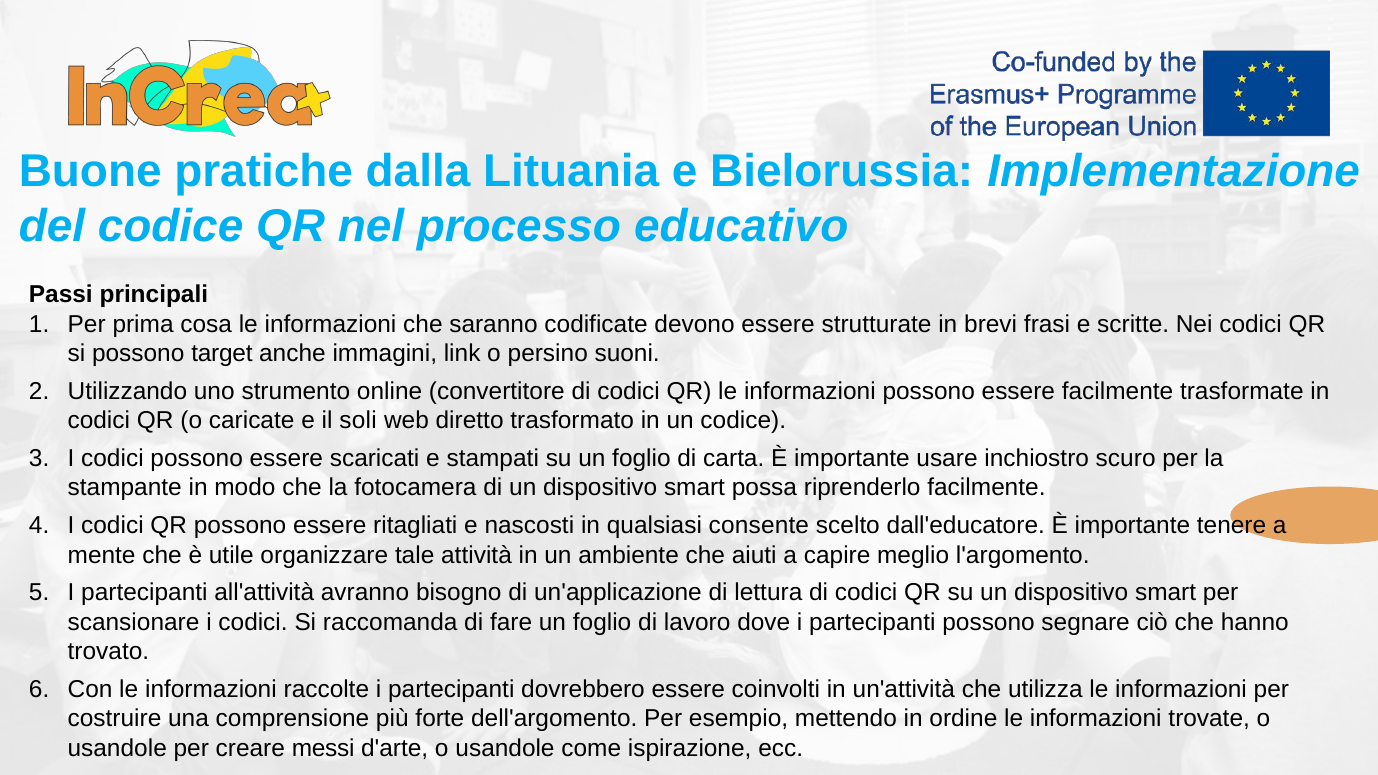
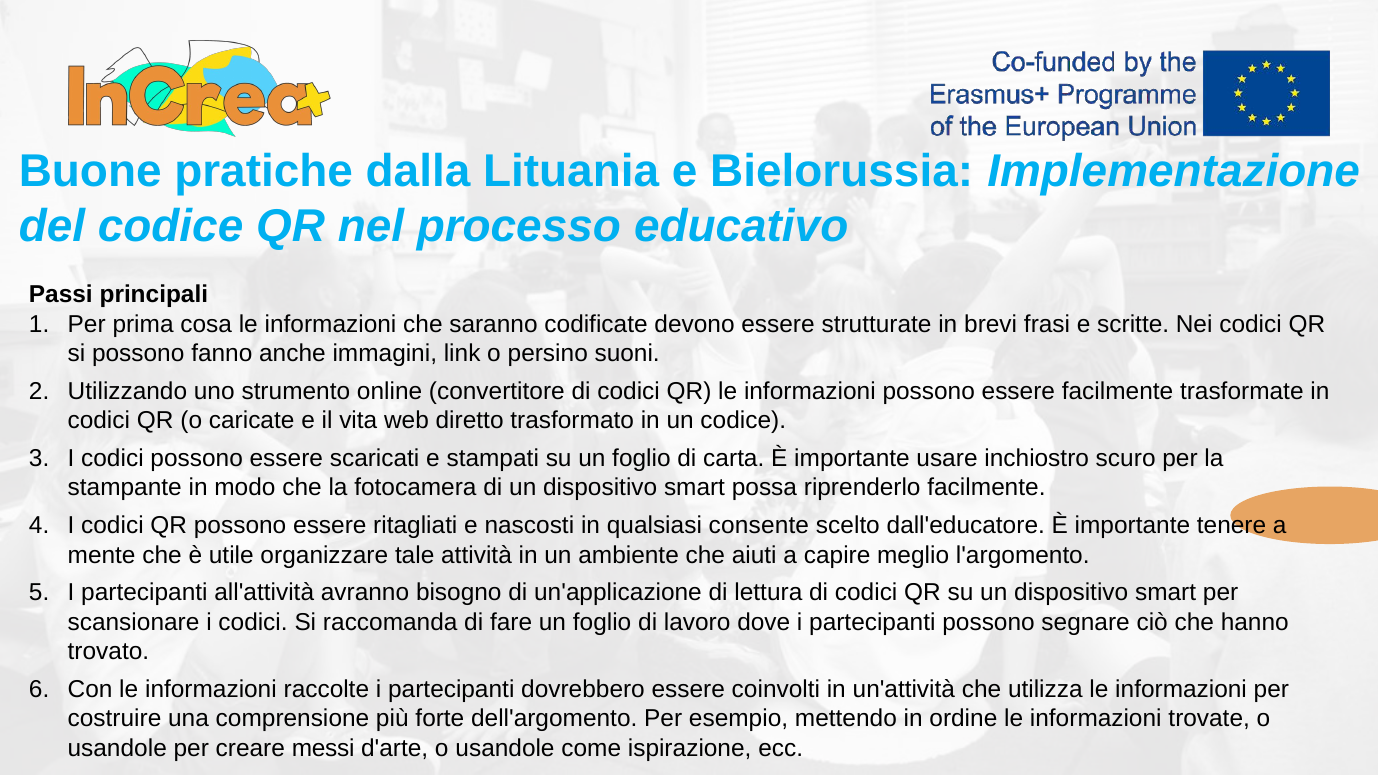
target: target -> fanno
soli: soli -> vita
